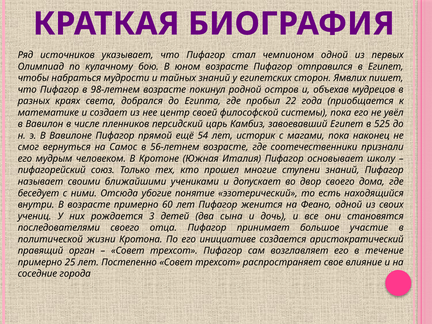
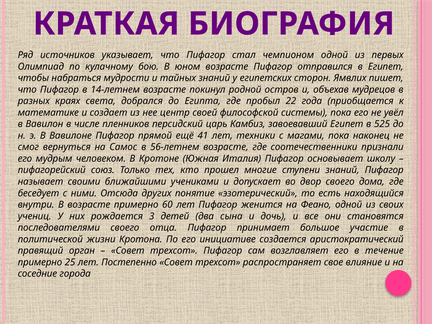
98-летнем: 98-летнем -> 14-летнем
54: 54 -> 41
историк: историк -> техники
убогие: убогие -> других
